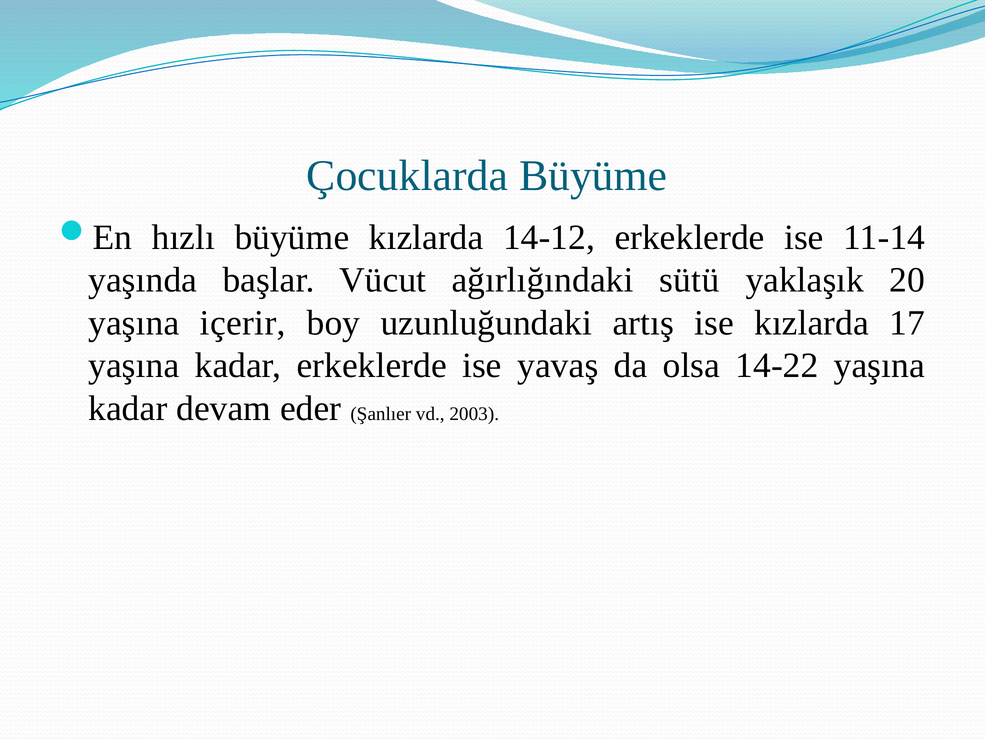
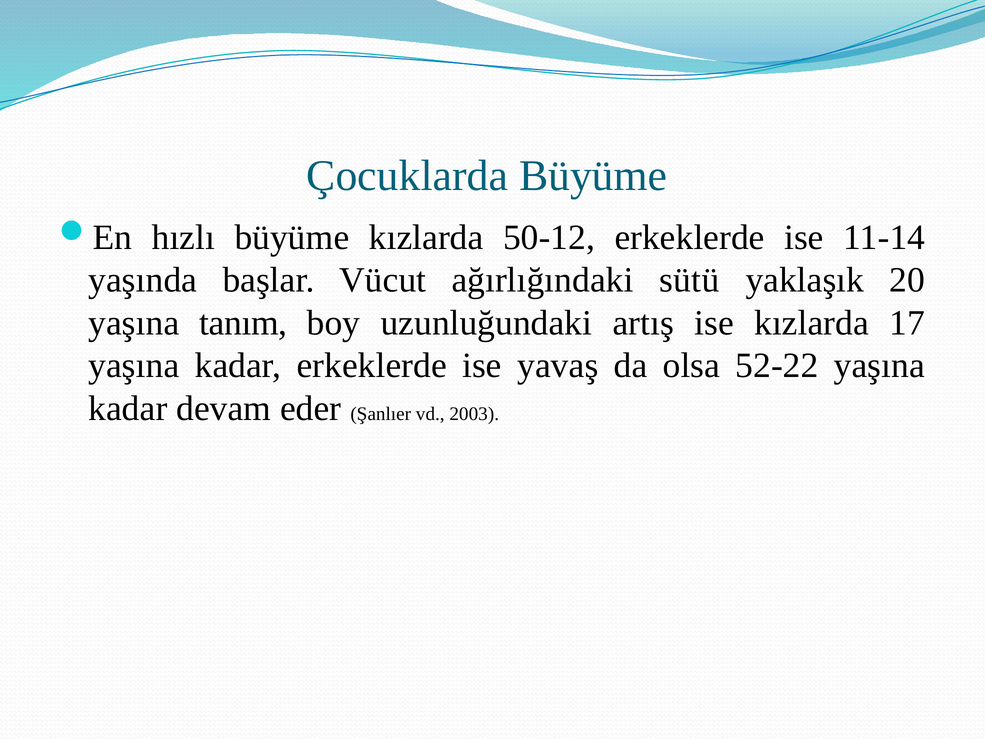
14-12: 14-12 -> 50-12
içerir: içerir -> tanım
14-22: 14-22 -> 52-22
